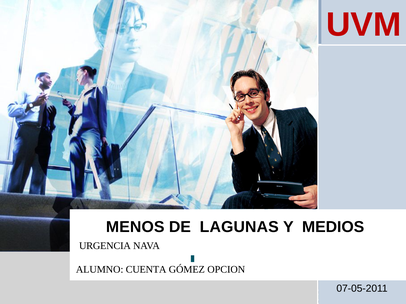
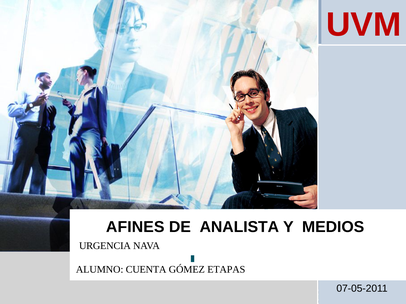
MENOS: MENOS -> AFINES
LAGUNAS: LAGUNAS -> ANALISTA
OPCION: OPCION -> ETAPAS
